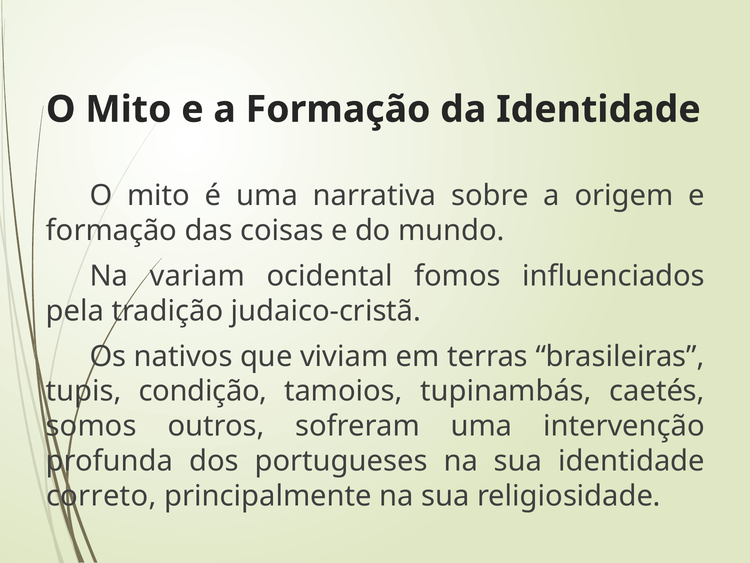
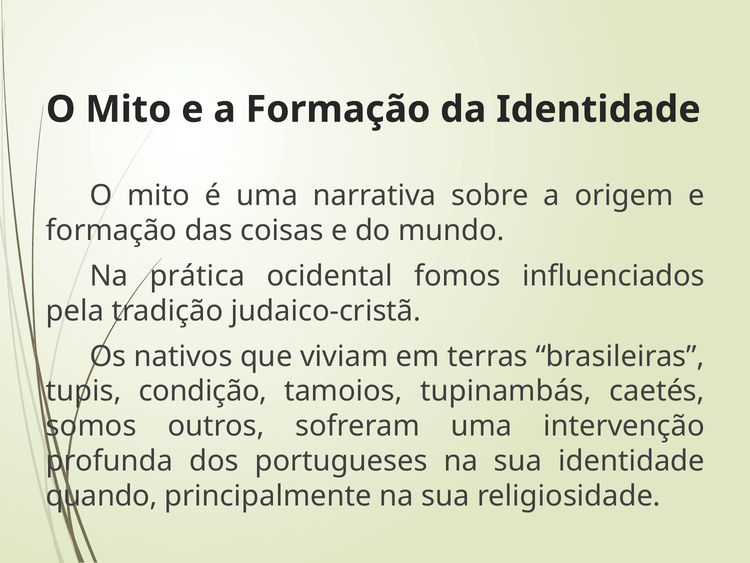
variam: variam -> prática
correto: correto -> quando
